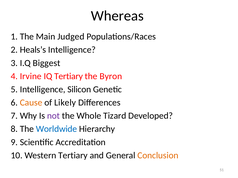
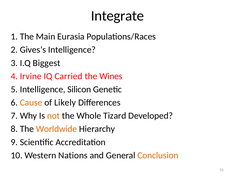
Whereas: Whereas -> Integrate
Judged: Judged -> Eurasia
Heals’s: Heals’s -> Gives’s
IQ Tertiary: Tertiary -> Carried
Byron: Byron -> Wines
not colour: purple -> orange
Worldwide colour: blue -> orange
Western Tertiary: Tertiary -> Nations
